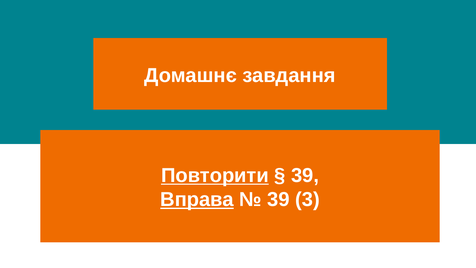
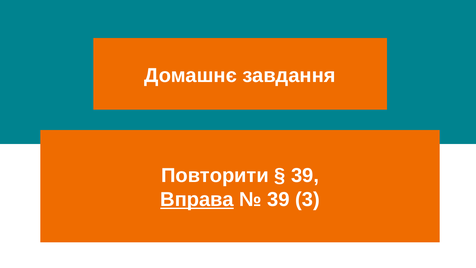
Повторити underline: present -> none
